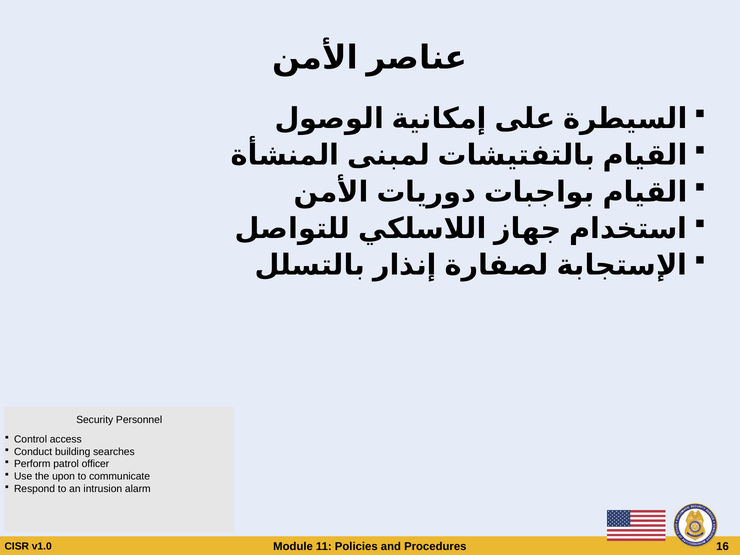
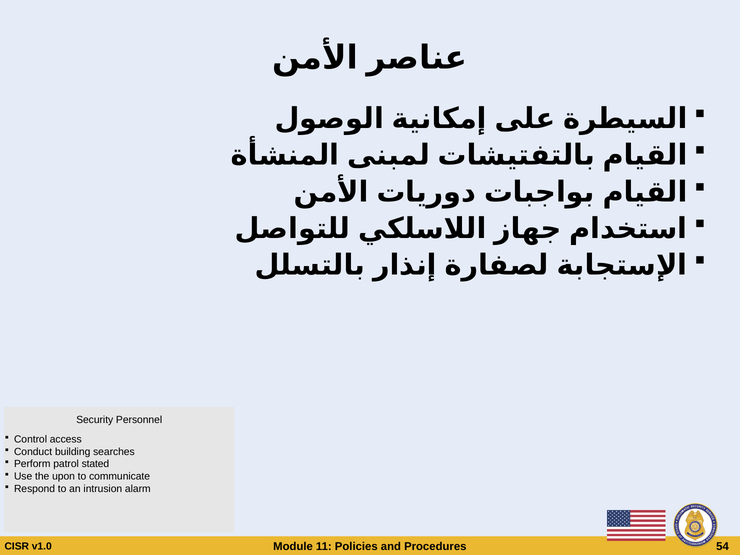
officer: officer -> stated
16: 16 -> 54
